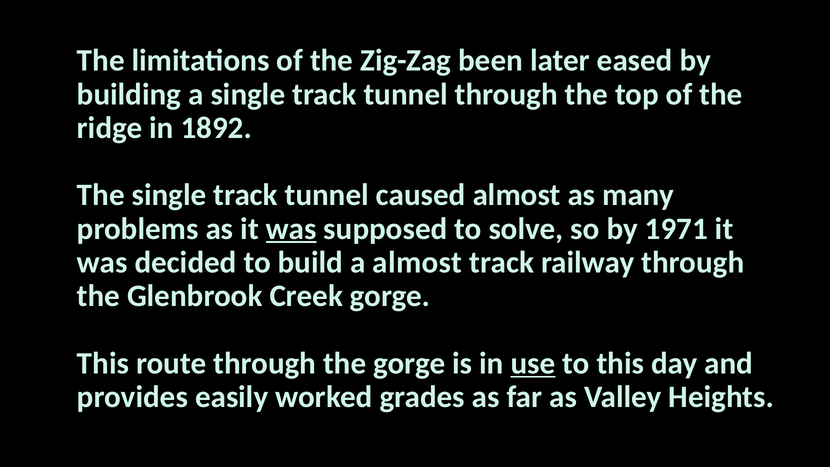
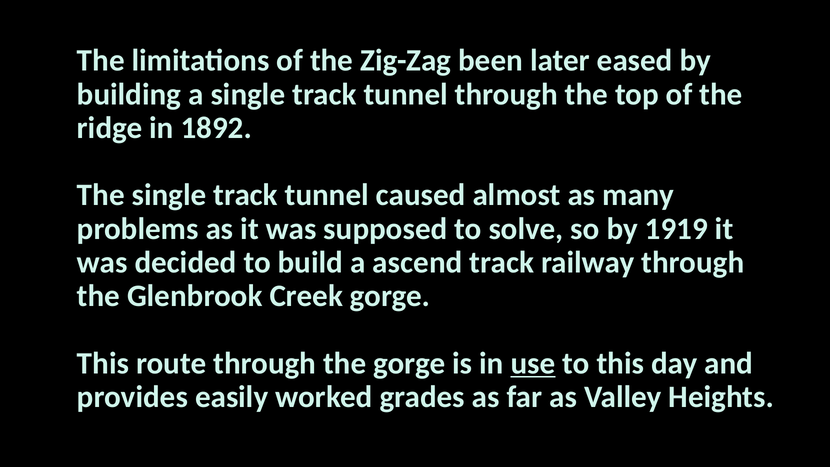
was at (291, 229) underline: present -> none
1971: 1971 -> 1919
a almost: almost -> ascend
